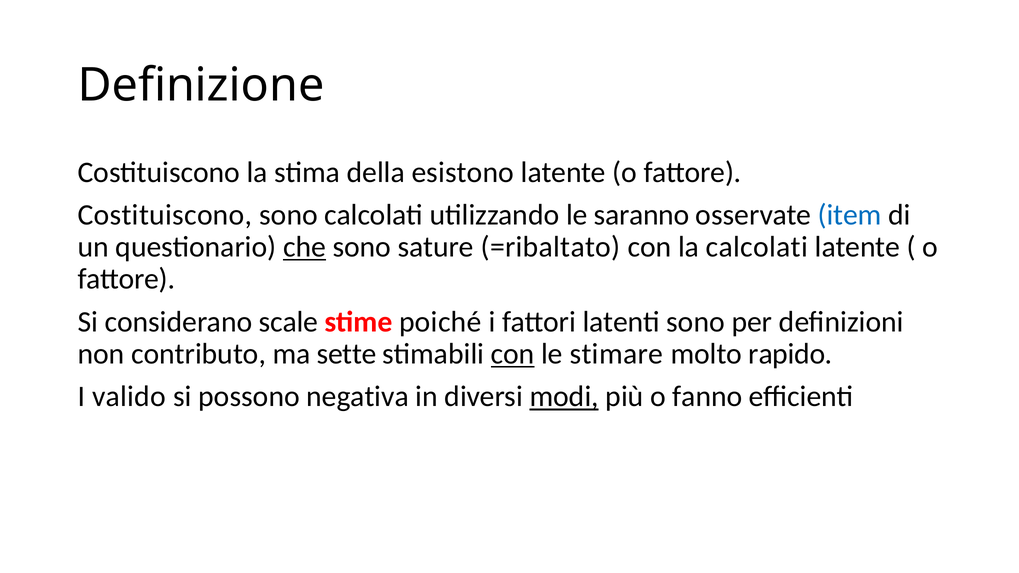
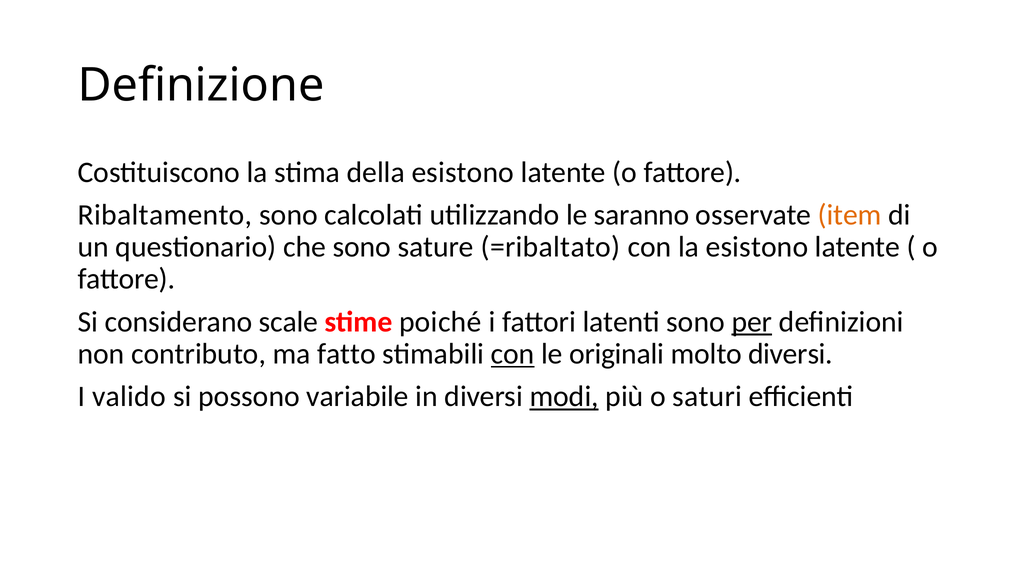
Costituiscono at (165, 215): Costituiscono -> Ribaltamento
item colour: blue -> orange
che underline: present -> none
la calcolati: calcolati -> esistono
per underline: none -> present
sette: sette -> fatto
stimare: stimare -> originali
molto rapido: rapido -> diversi
negativa: negativa -> variabile
fanno: fanno -> saturi
